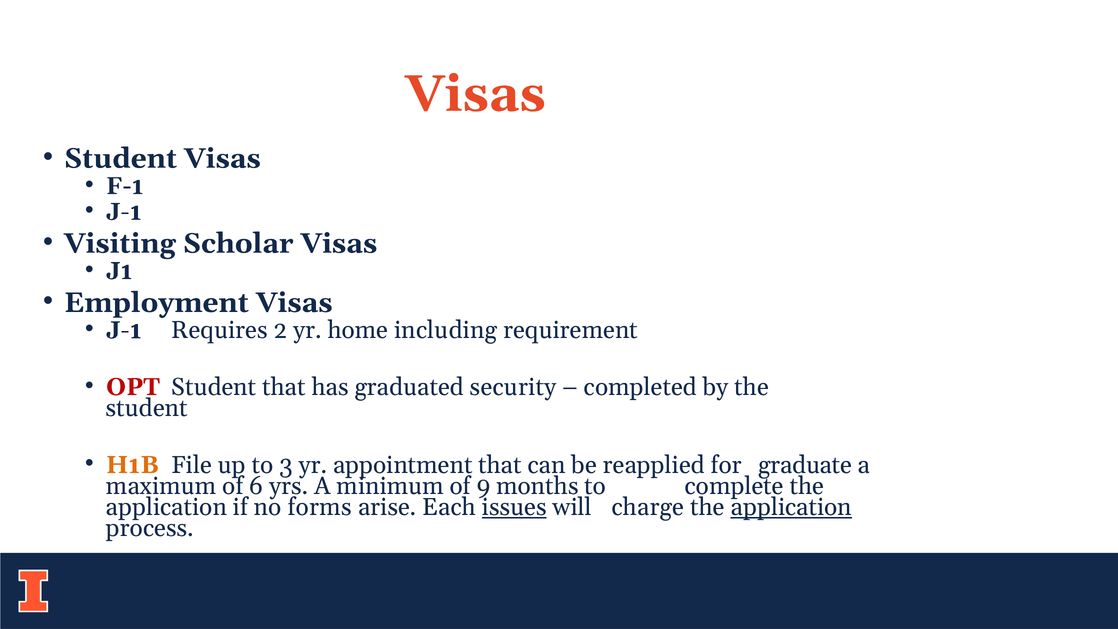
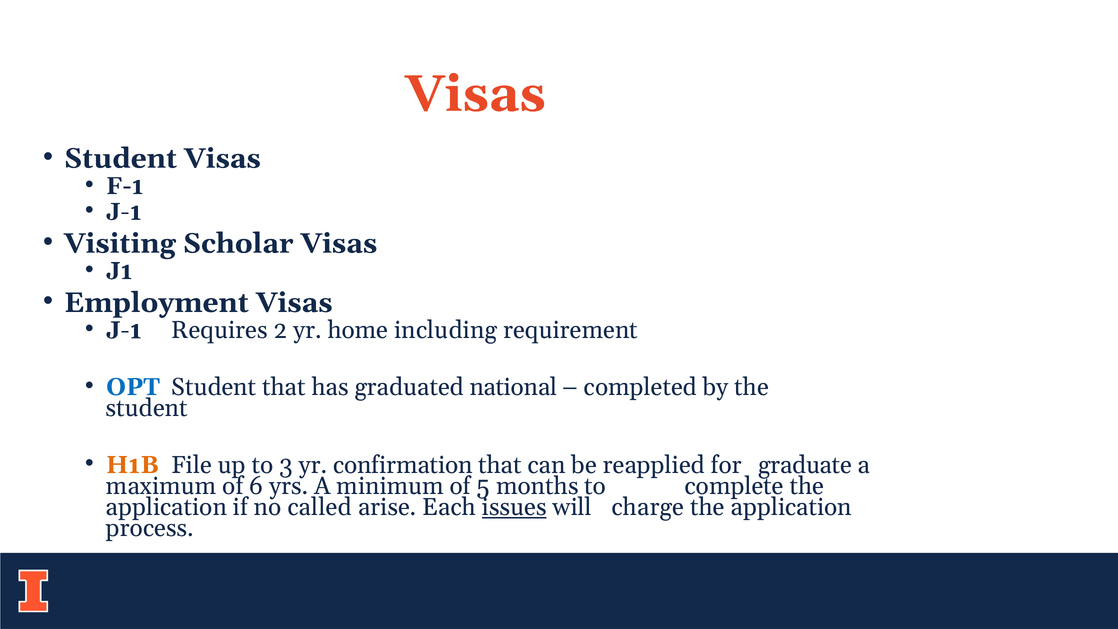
OPT colour: red -> blue
security: security -> national
appointment: appointment -> confirmation
9: 9 -> 5
forms: forms -> called
application at (791, 507) underline: present -> none
